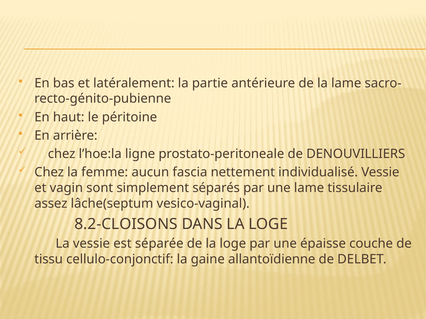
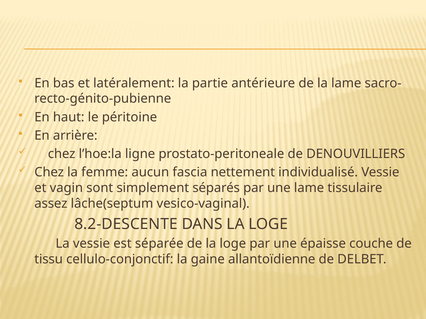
8.2-CLOISONS: 8.2-CLOISONS -> 8.2-DESCENTE
